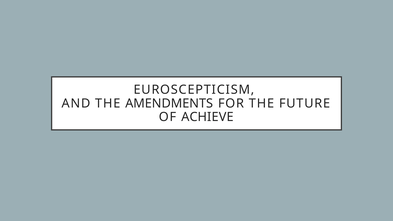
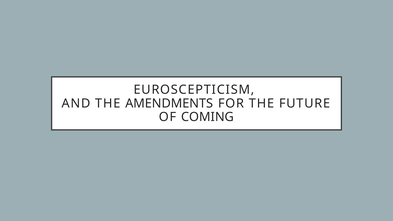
ACHIEVE: ACHIEVE -> COMING
